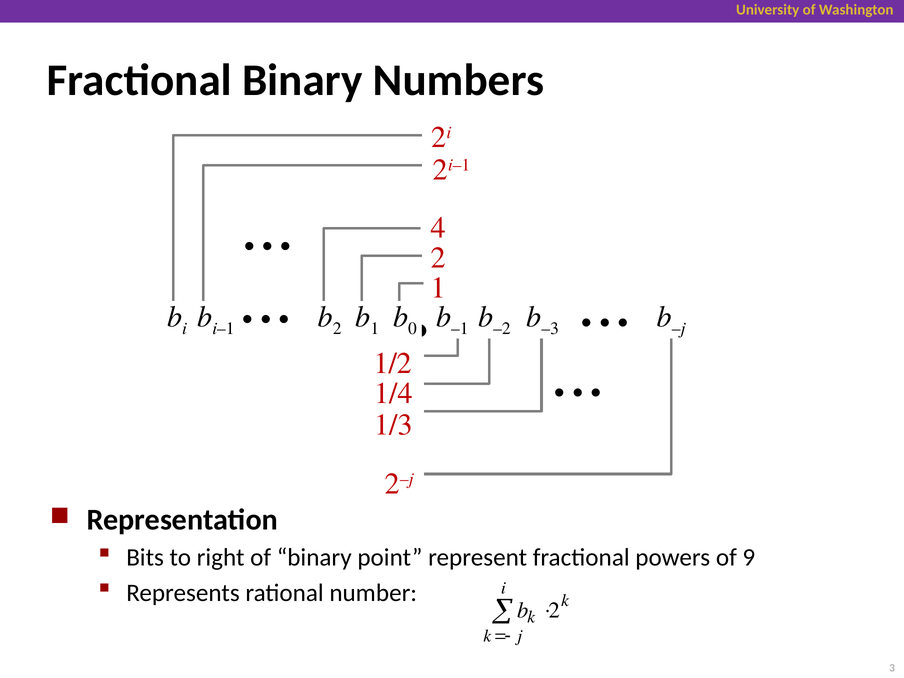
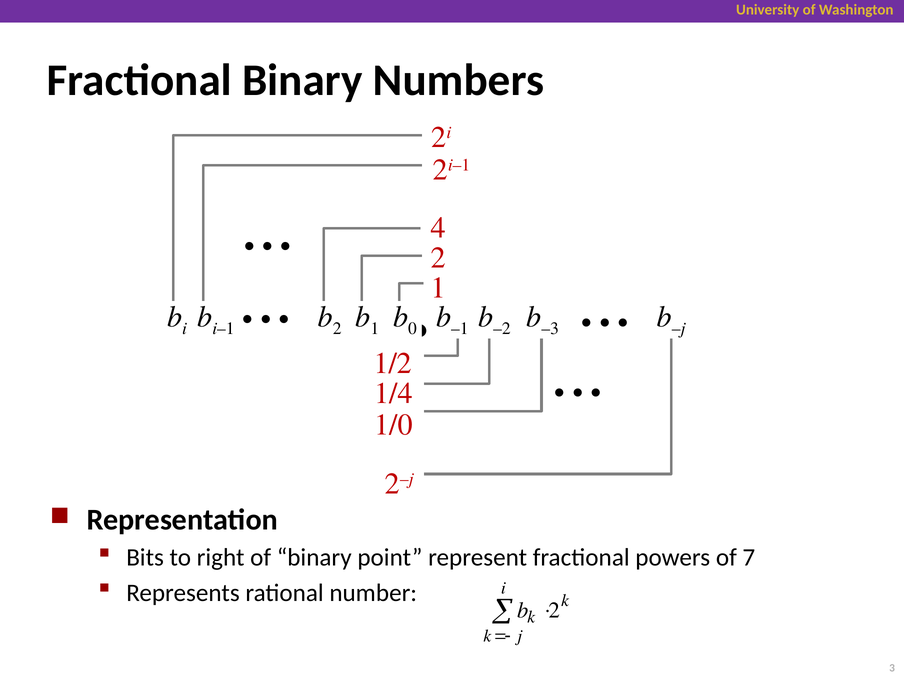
1/3: 1/3 -> 1/0
9: 9 -> 7
